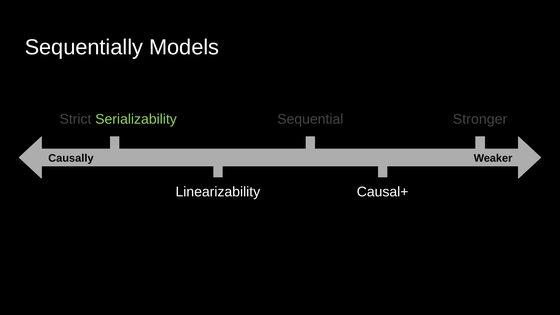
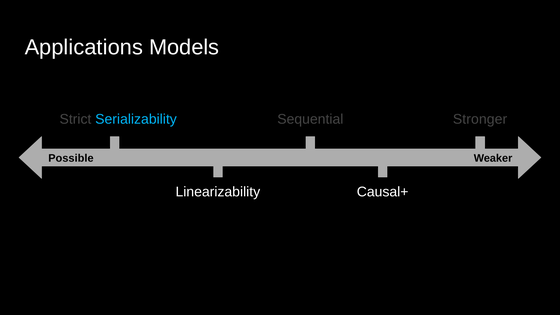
Sequentially: Sequentially -> Applications
Serializability colour: light green -> light blue
Causally: Causally -> Possible
